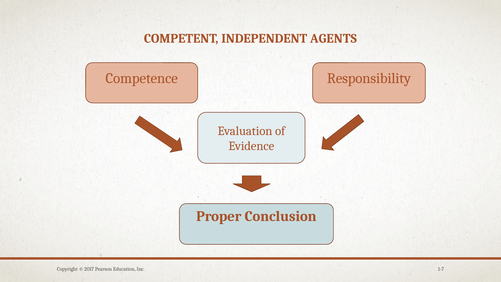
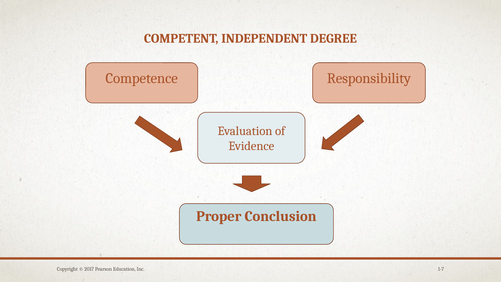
AGENTS: AGENTS -> DEGREE
